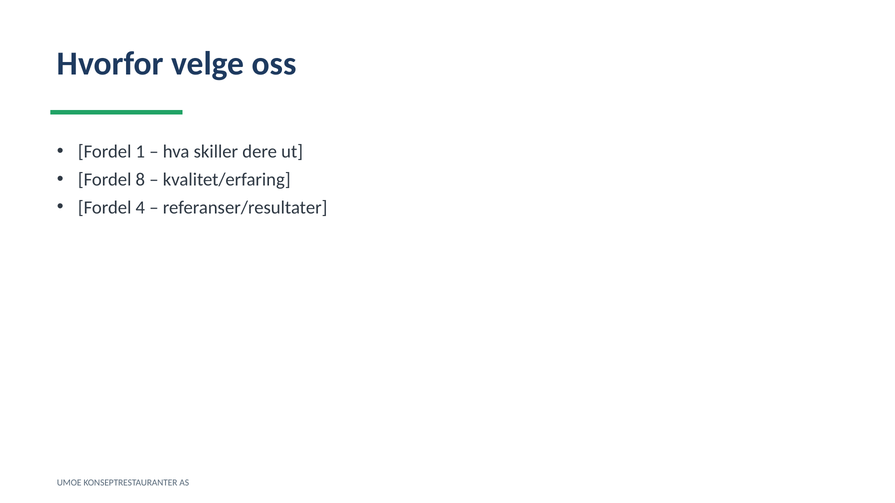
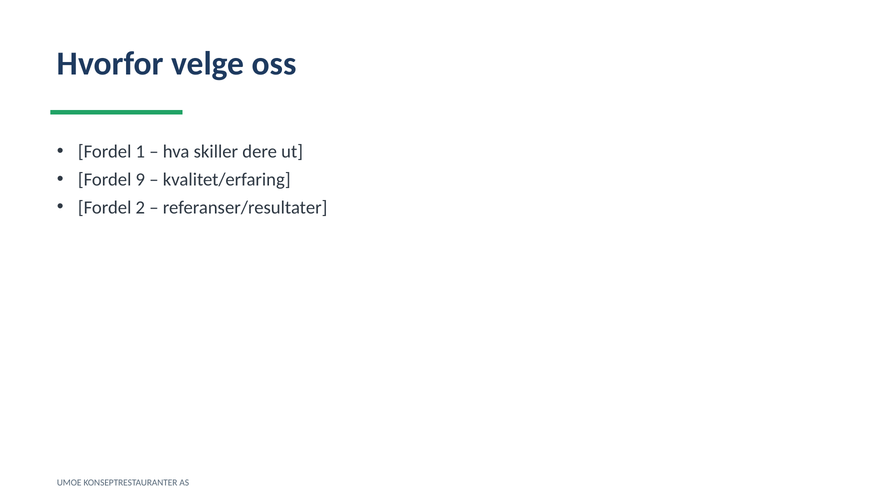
8: 8 -> 9
4: 4 -> 2
